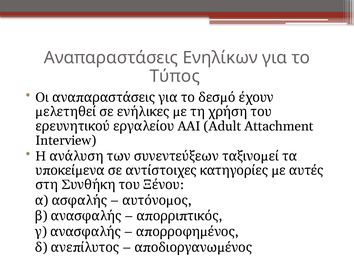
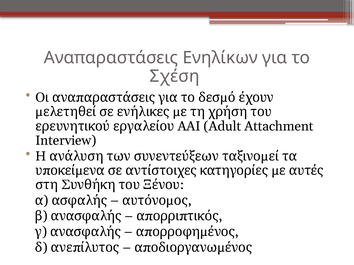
Τύπος: Τύπος -> Σχέση
